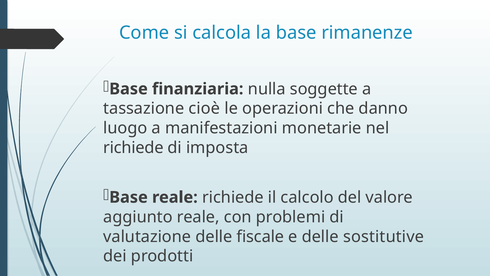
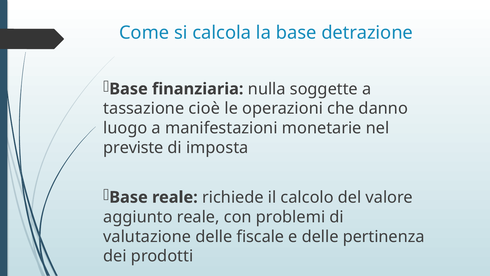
rimanenze: rimanenze -> detrazione
richiede at (133, 148): richiede -> previste
sostitutive: sostitutive -> pertinenza
